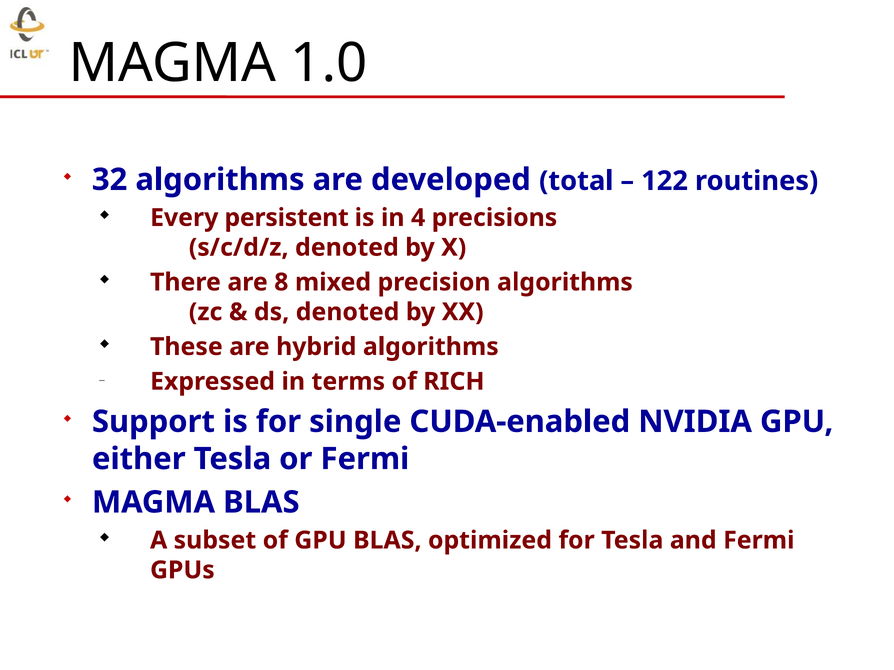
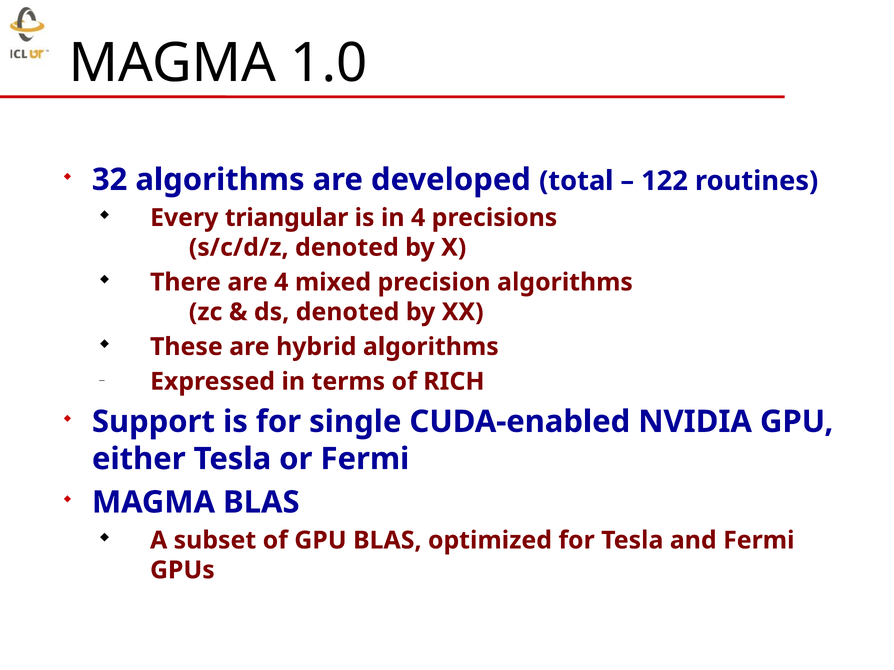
persistent: persistent -> triangular
are 8: 8 -> 4
